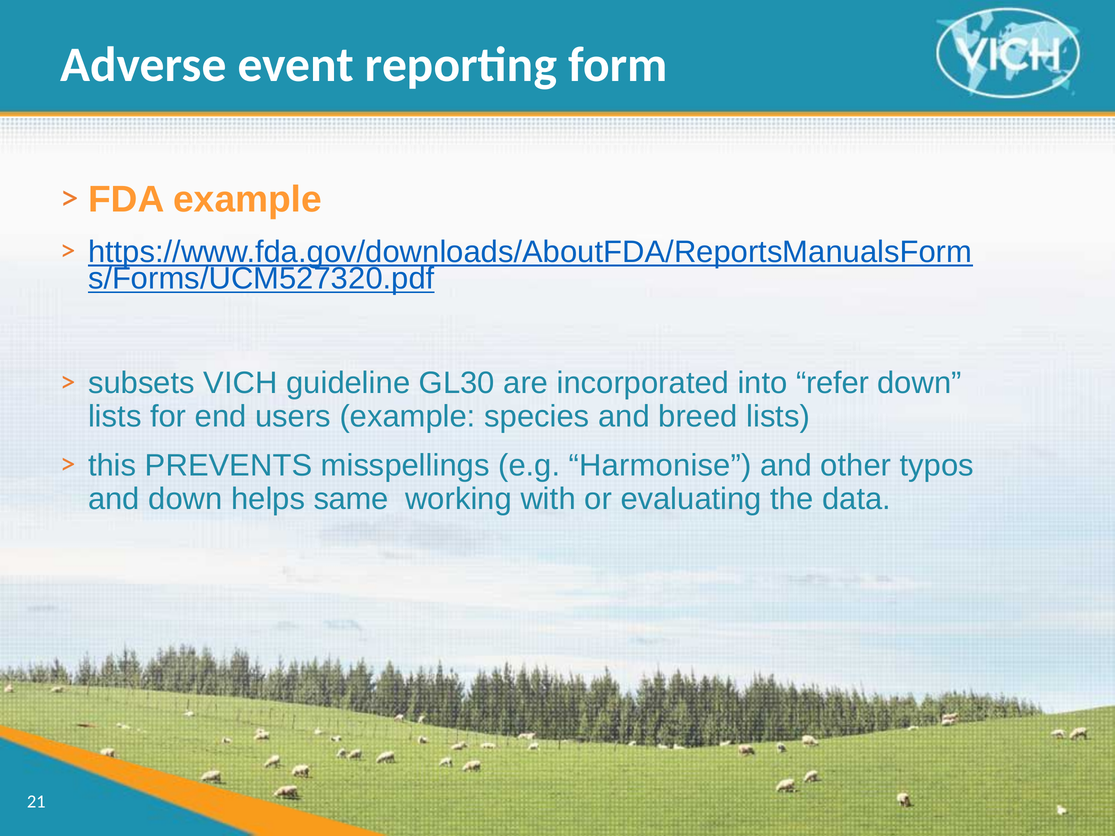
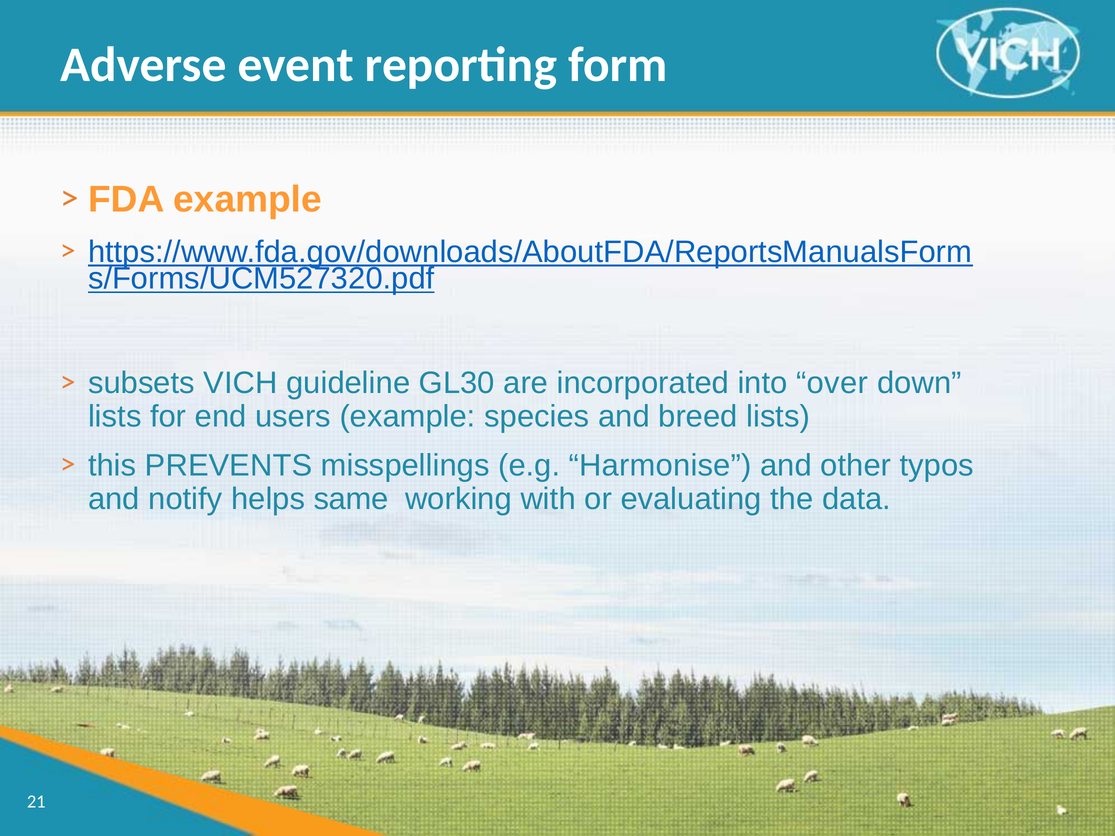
refer: refer -> over
and down: down -> notify
